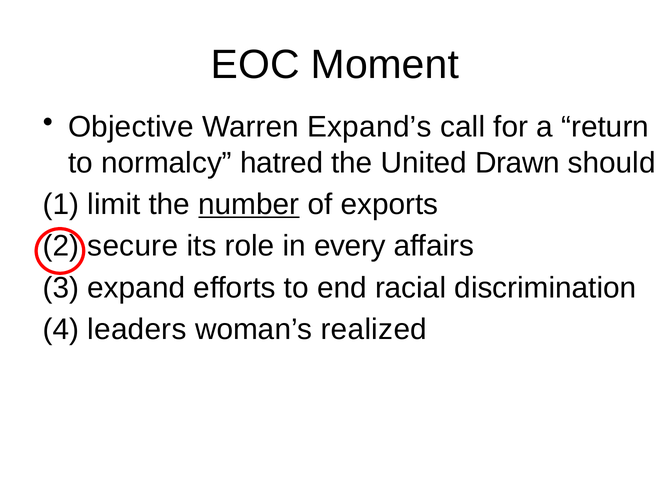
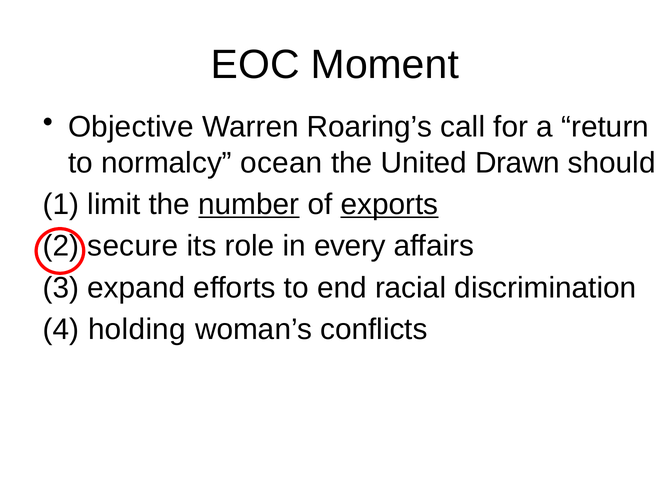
Expand’s: Expand’s -> Roaring’s
hatred: hatred -> ocean
exports underline: none -> present
leaders: leaders -> holding
realized: realized -> conflicts
